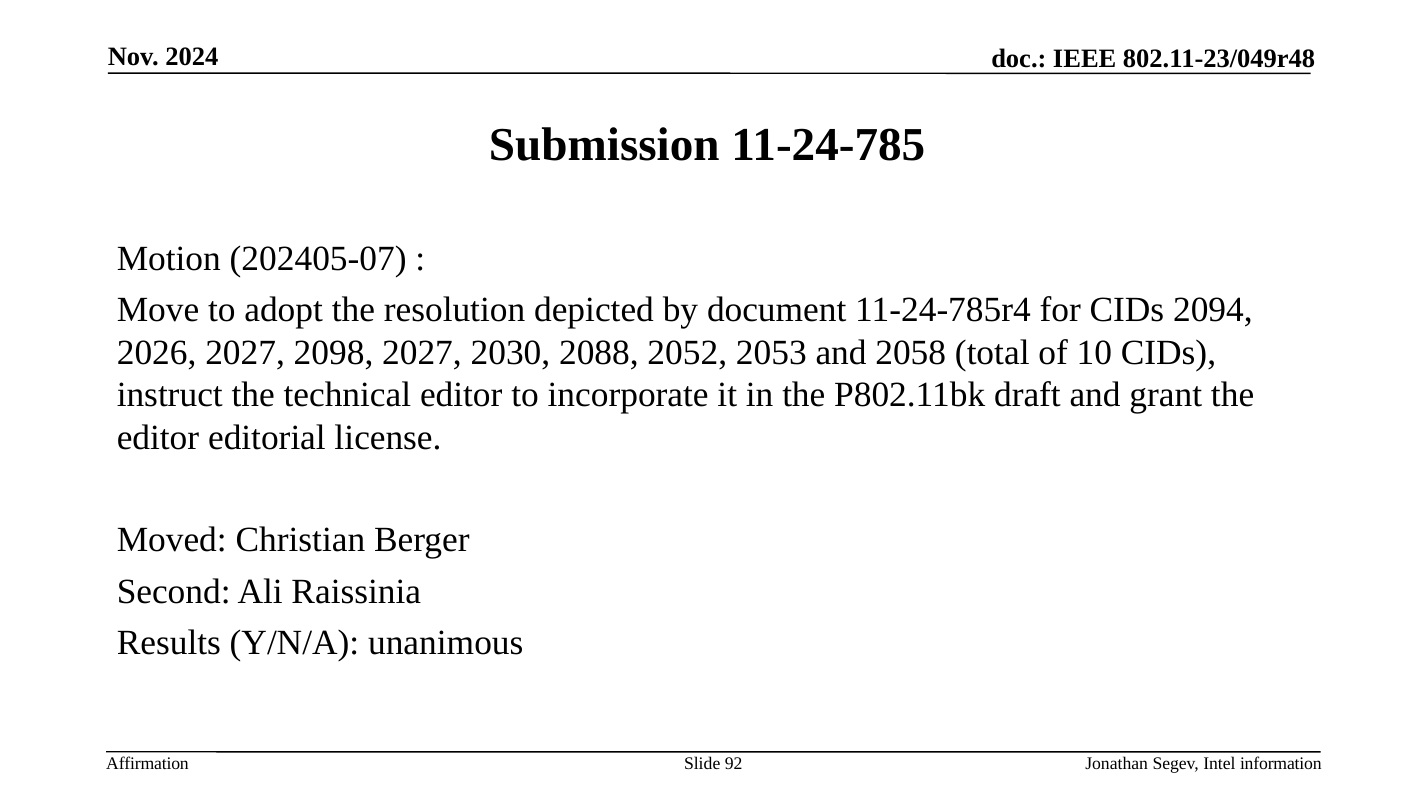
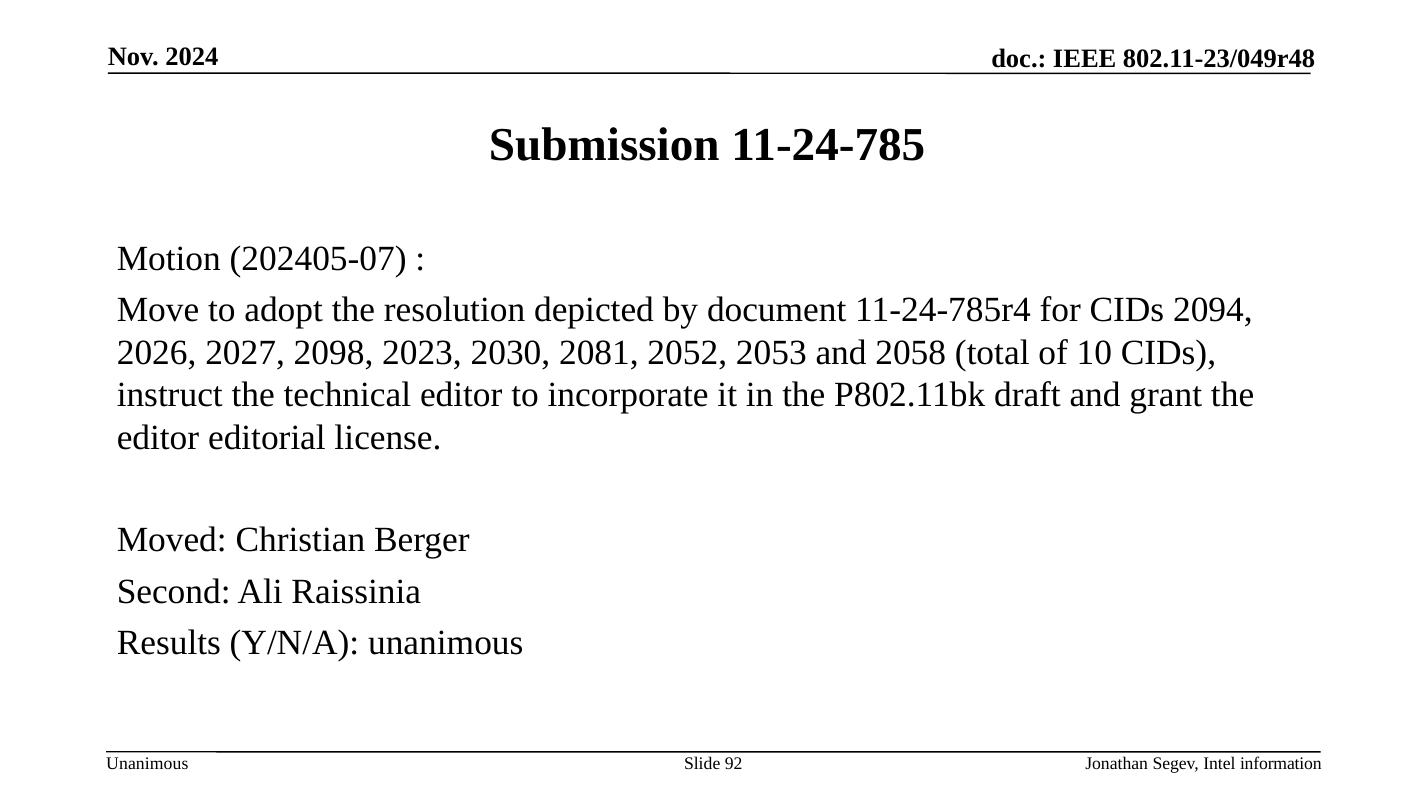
2098 2027: 2027 -> 2023
2088: 2088 -> 2081
Affirmation at (147, 763): Affirmation -> Unanimous
